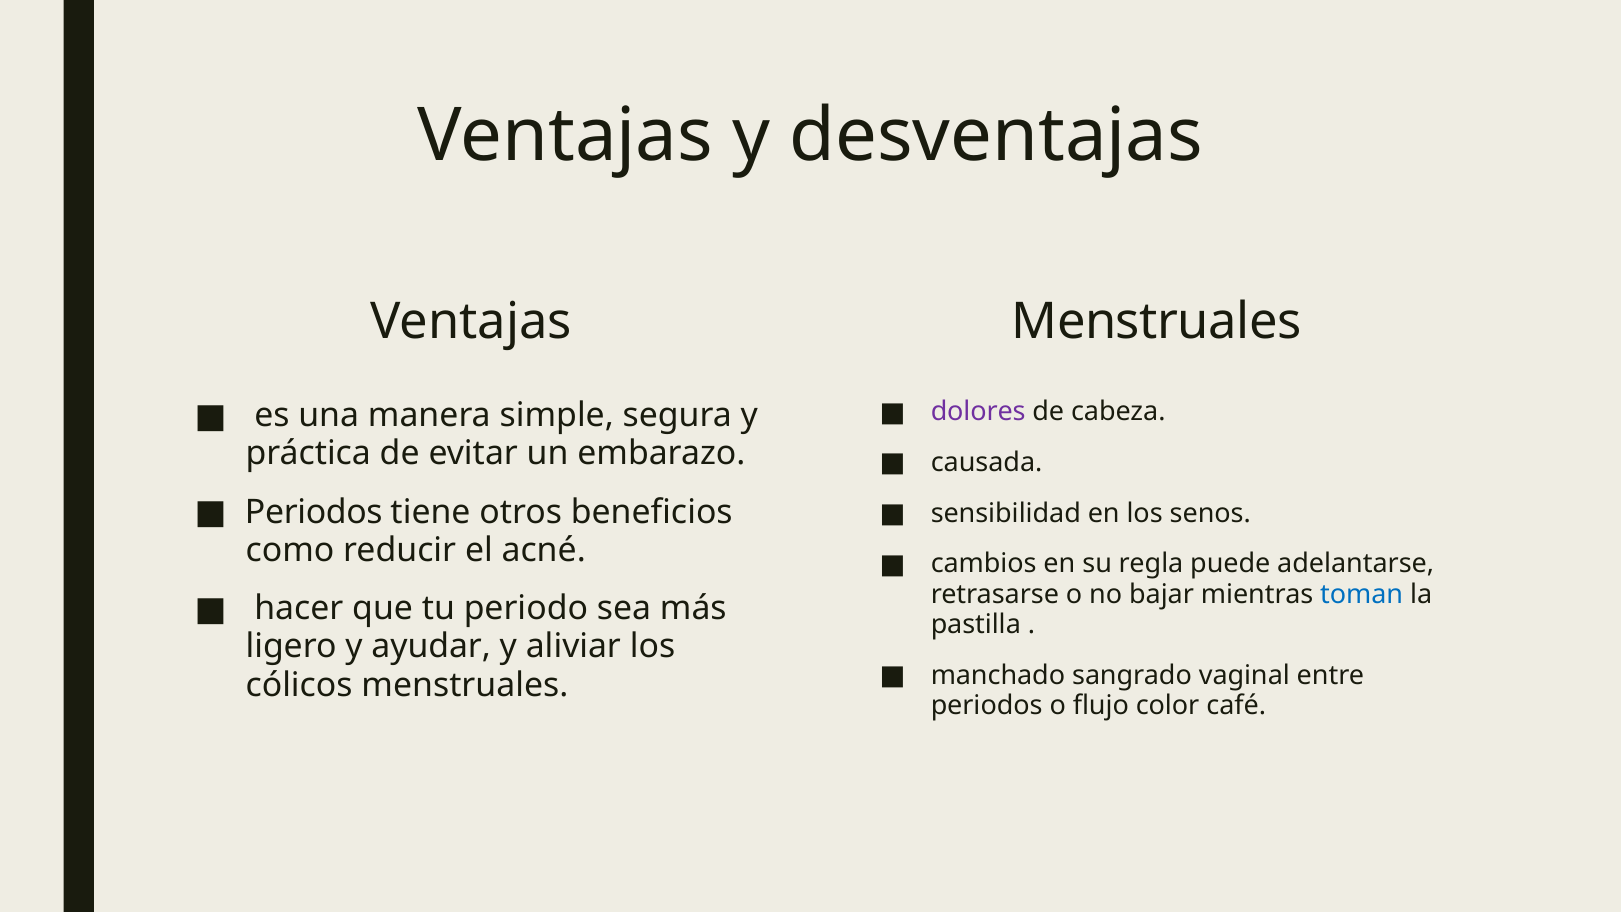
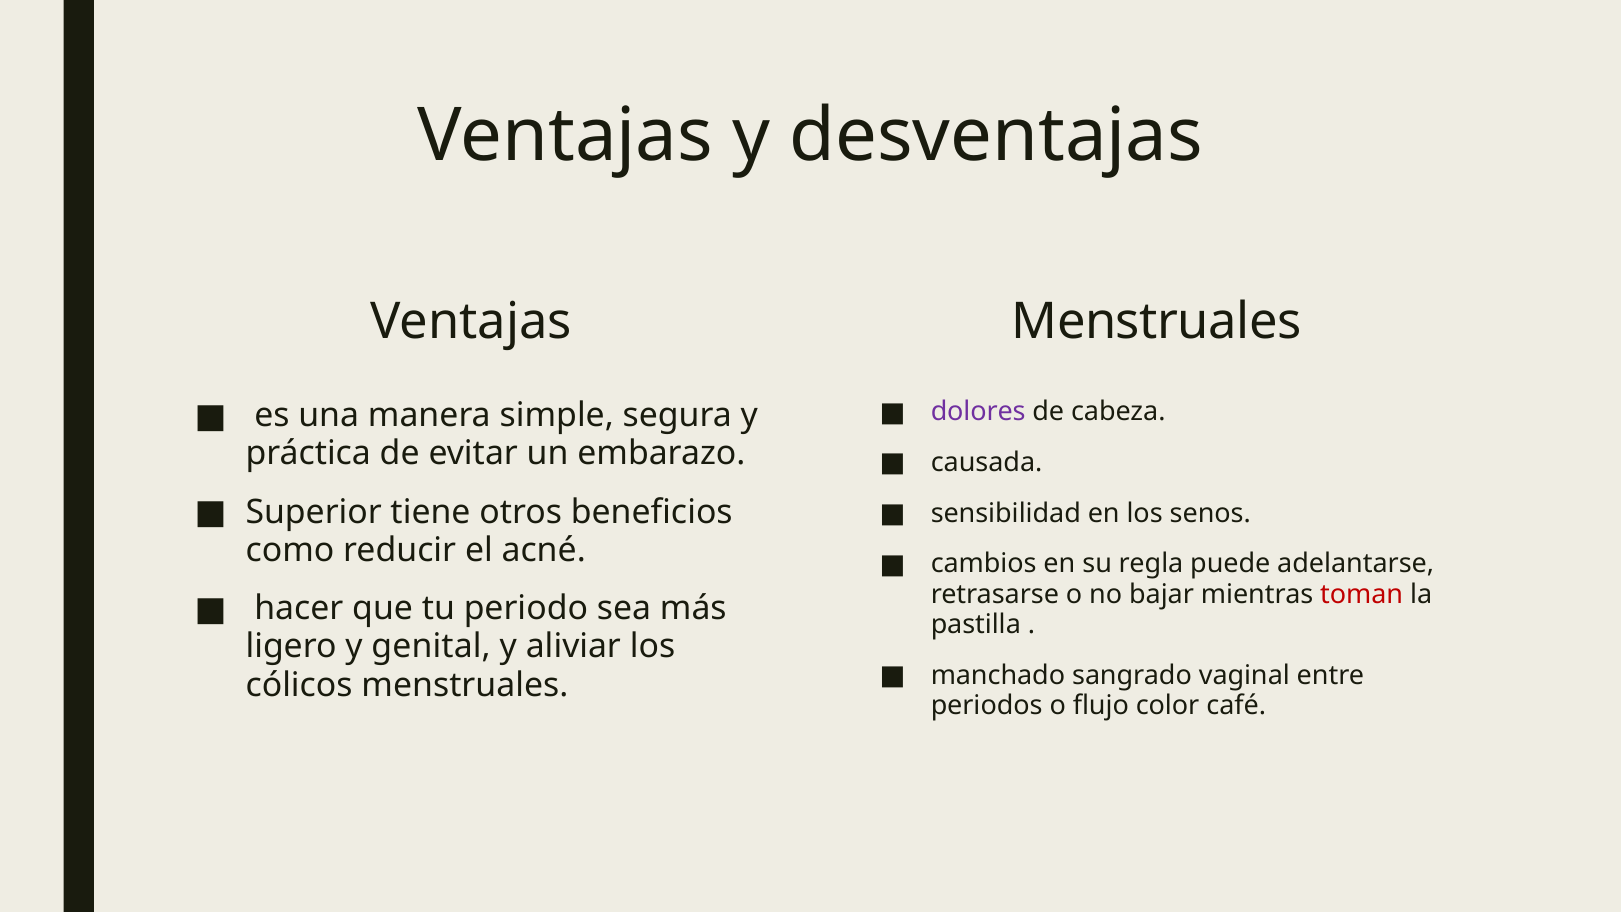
Periodos at (314, 512): Periodos -> Superior
toman colour: blue -> red
ayudar: ayudar -> genital
